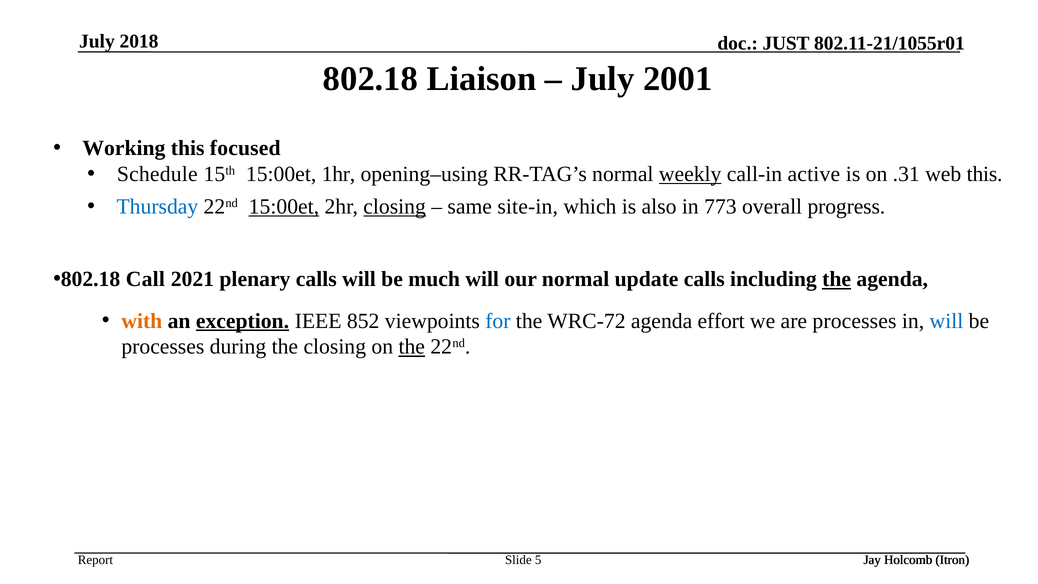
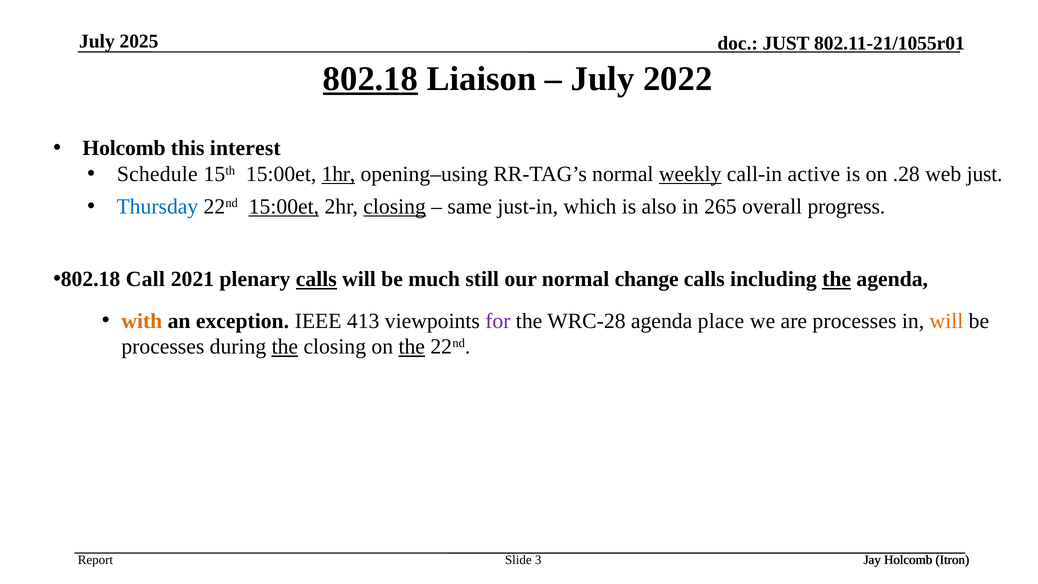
2018: 2018 -> 2025
802.18 underline: none -> present
2001: 2001 -> 2022
Working at (124, 148): Working -> Holcomb
focused: focused -> interest
1hr underline: none -> present
.31: .31 -> .28
web this: this -> just
site-in: site-in -> just-in
773: 773 -> 265
calls at (316, 279) underline: none -> present
much will: will -> still
update: update -> change
exception underline: present -> none
852: 852 -> 413
for colour: blue -> purple
WRC-72: WRC-72 -> WRC-28
effort: effort -> place
will at (946, 321) colour: blue -> orange
the at (285, 347) underline: none -> present
5: 5 -> 3
